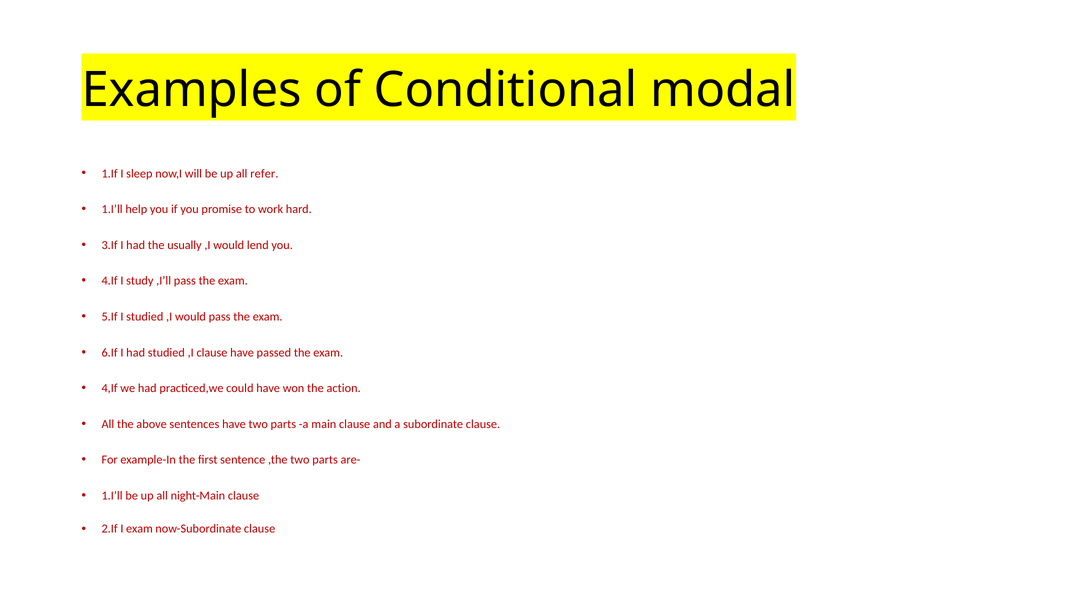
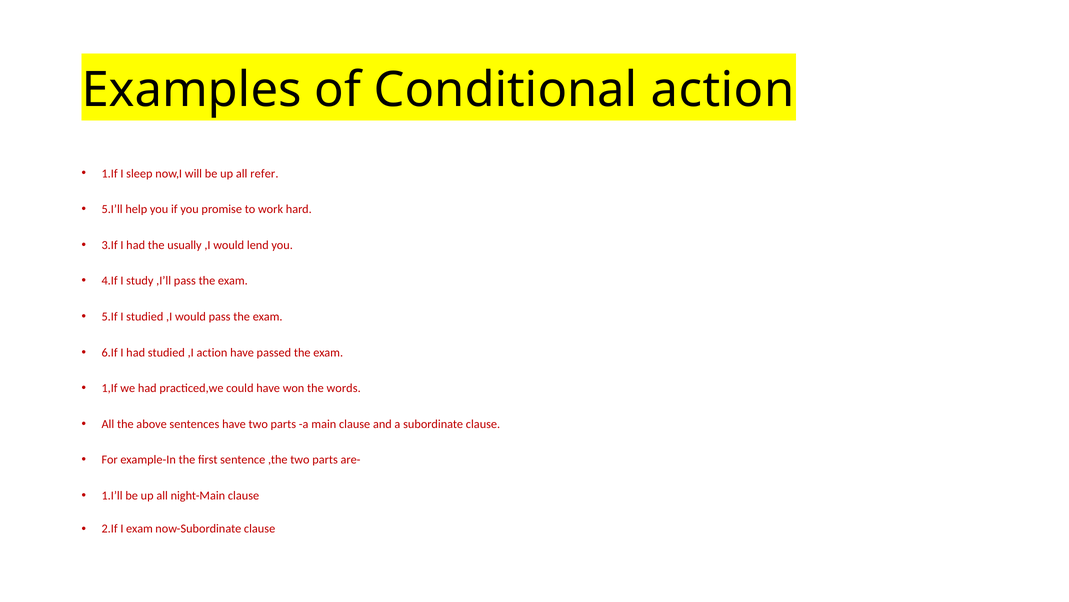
Conditional modal: modal -> action
1.I’ll at (112, 209): 1.I’ll -> 5.I’ll
,I clause: clause -> action
4,If: 4,If -> 1,If
action: action -> words
